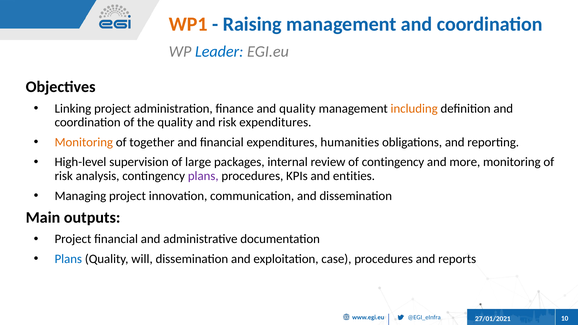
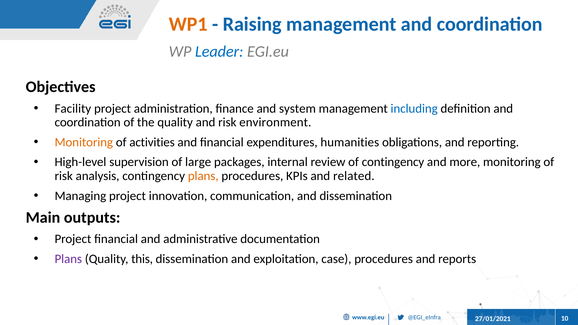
Linking: Linking -> Facility
and quality: quality -> system
including colour: orange -> blue
risk expenditures: expenditures -> environment
together: together -> activities
plans at (203, 176) colour: purple -> orange
entities: entities -> related
Plans at (68, 259) colour: blue -> purple
will: will -> this
